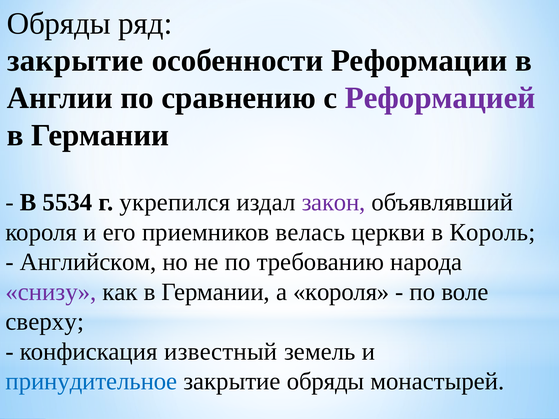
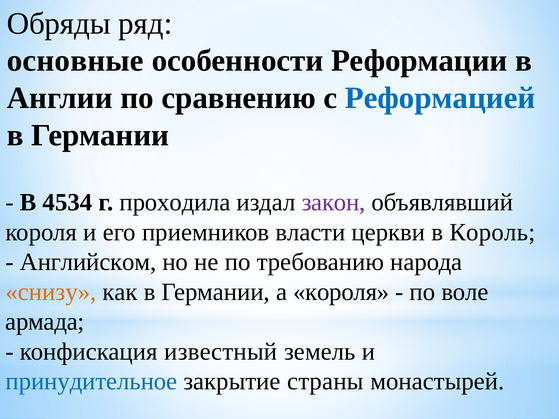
закрытие at (75, 61): закрытие -> основные
Реформацией colour: purple -> blue
5534: 5534 -> 4534
укрепился: укрепился -> проходила
велась: велась -> власти
снизу colour: purple -> orange
сверху: сверху -> армада
закрытие обряды: обряды -> страны
